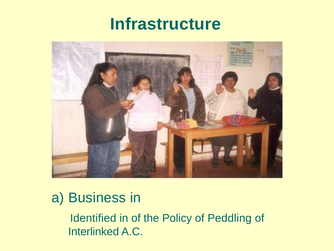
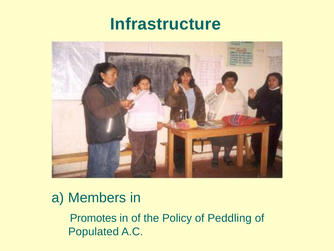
Business: Business -> Members
Identified: Identified -> Promotes
Interlinked: Interlinked -> Populated
